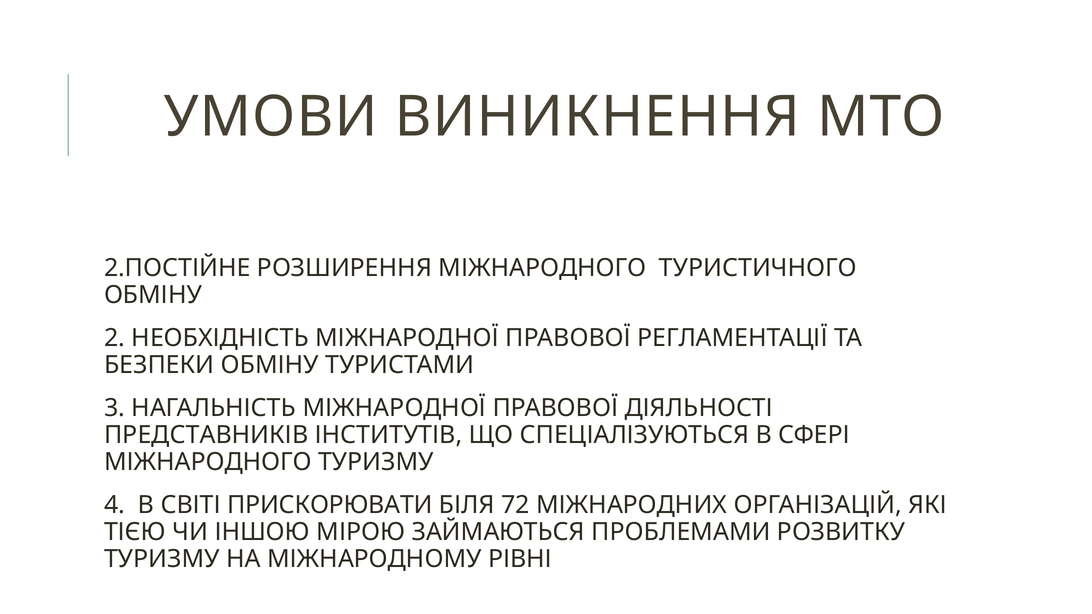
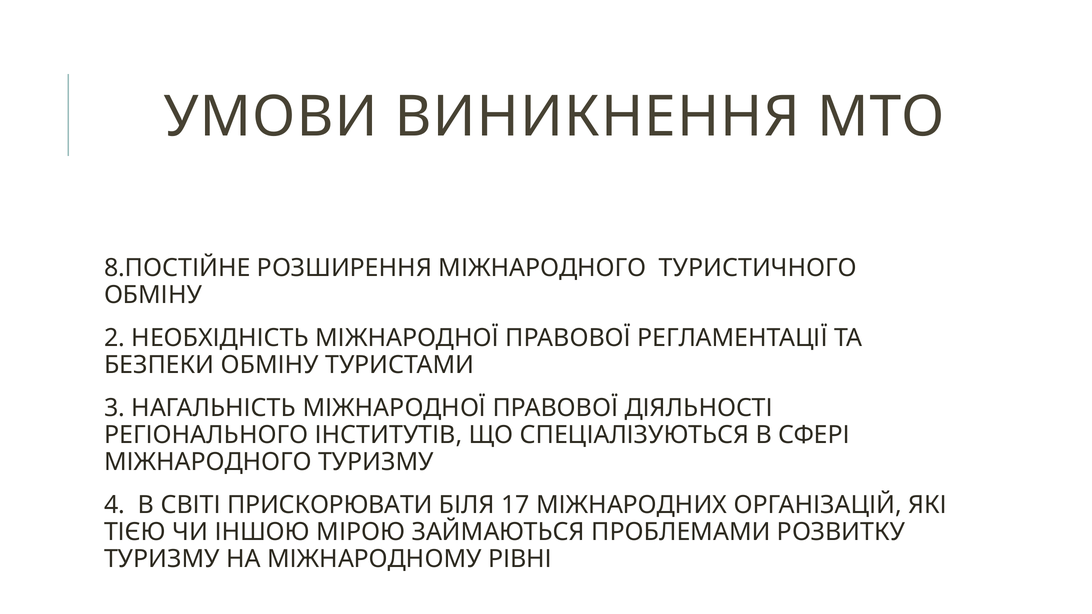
2.ПОСТІЙНЕ: 2.ПОСТІЙНЕ -> 8.ПОСТІЙНЕ
ПРЕДСТАВНИКІВ: ПРЕДСТАВНИКІВ -> РЕГІОНАЛЬНОГО
72: 72 -> 17
